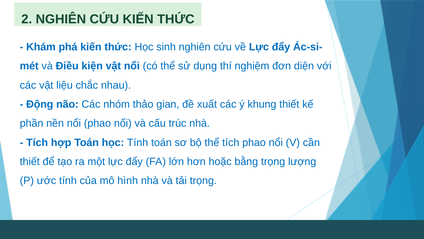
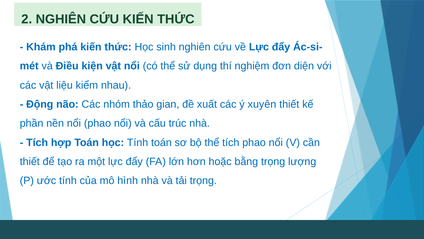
chắc: chắc -> kiểm
khung: khung -> xuyên
